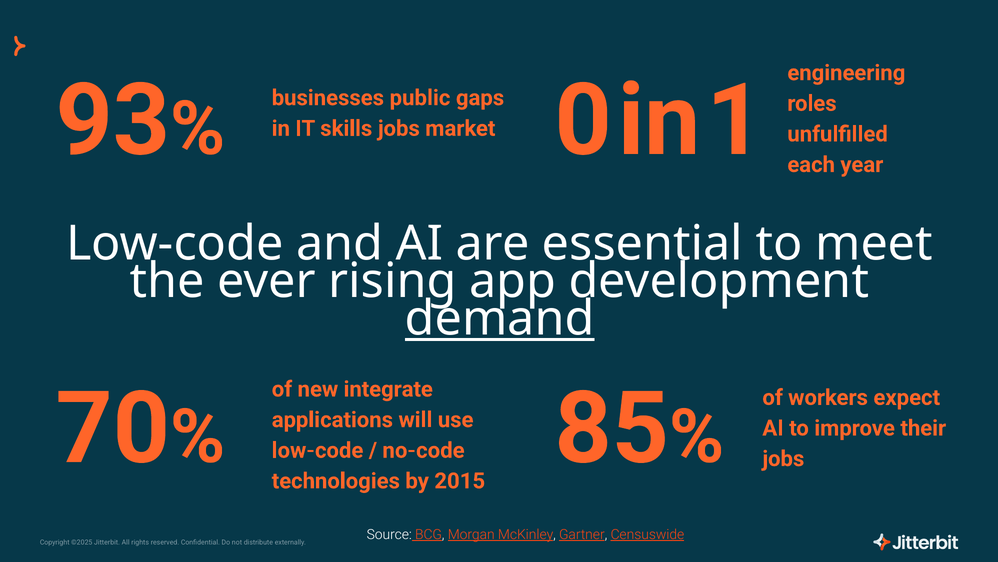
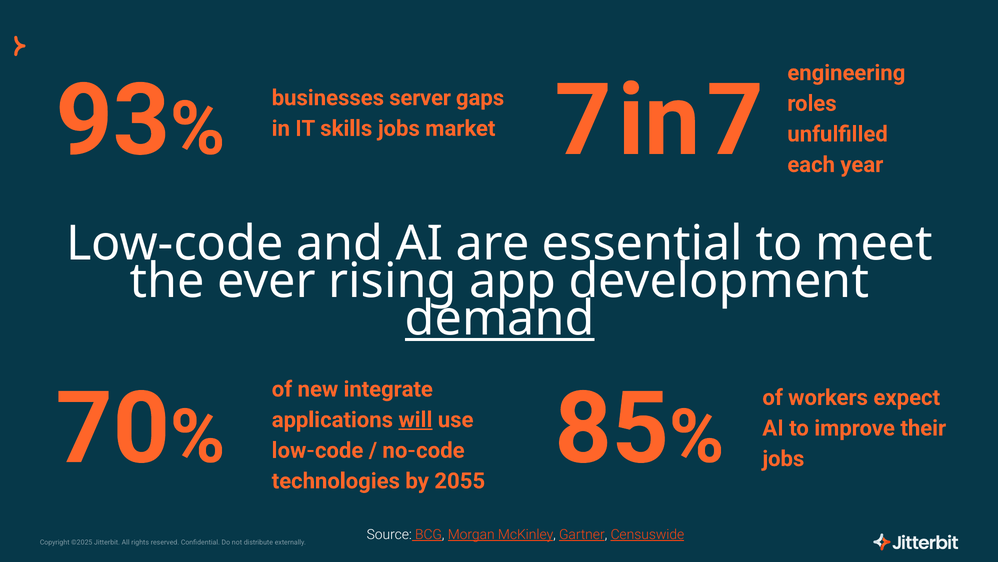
public: public -> server
market 0: 0 -> 7
in 1: 1 -> 7
will underline: none -> present
2015: 2015 -> 2055
